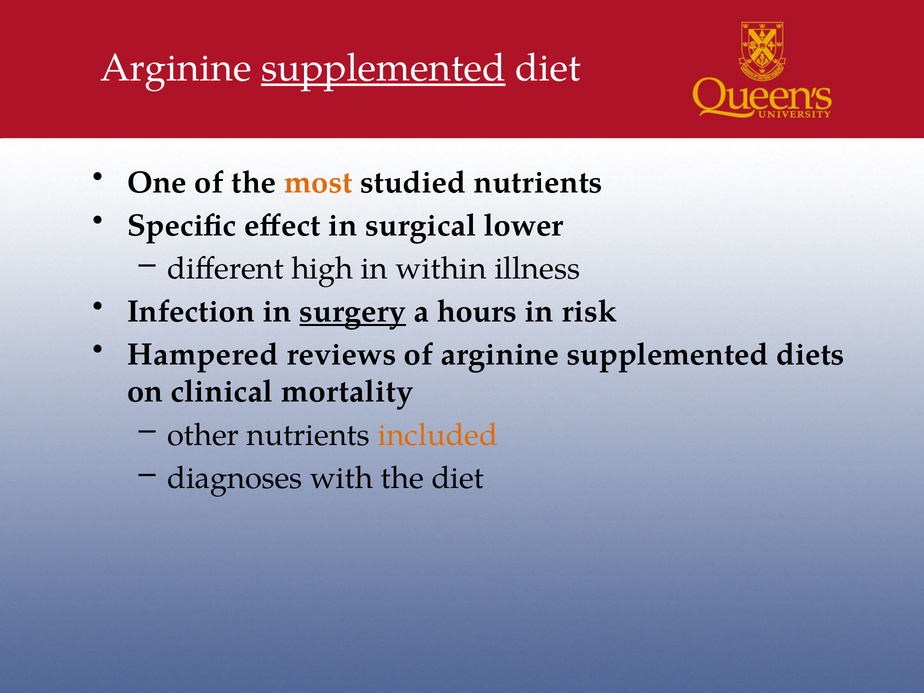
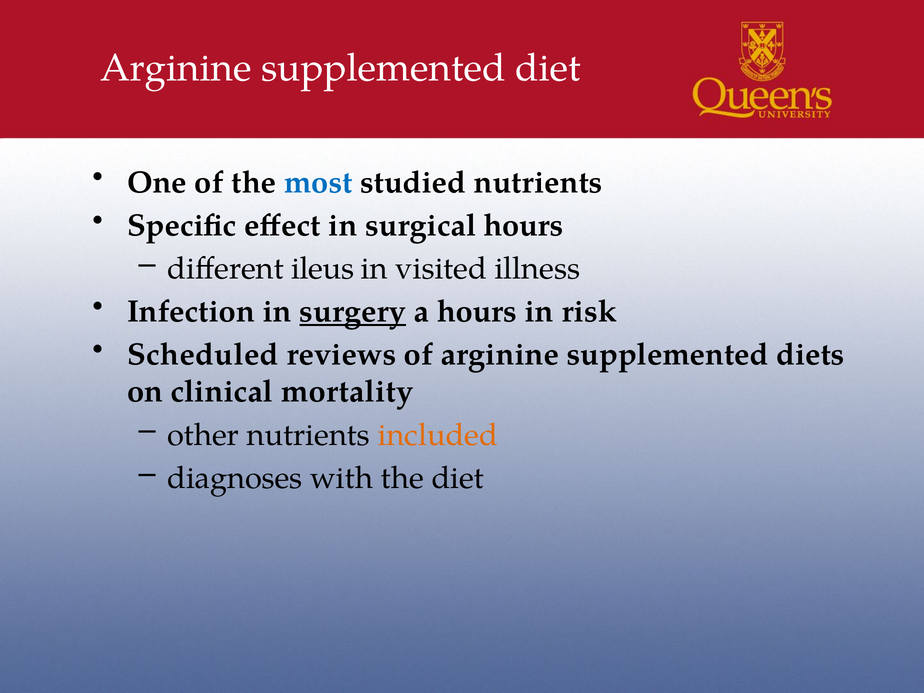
supplemented at (383, 68) underline: present -> none
most colour: orange -> blue
surgical lower: lower -> hours
high: high -> ileus
within: within -> visited
Hampered: Hampered -> Scheduled
